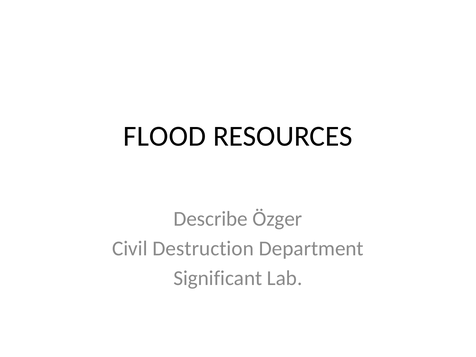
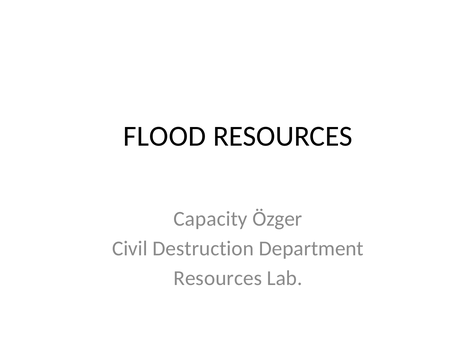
Describe: Describe -> Capacity
Significant at (218, 278): Significant -> Resources
